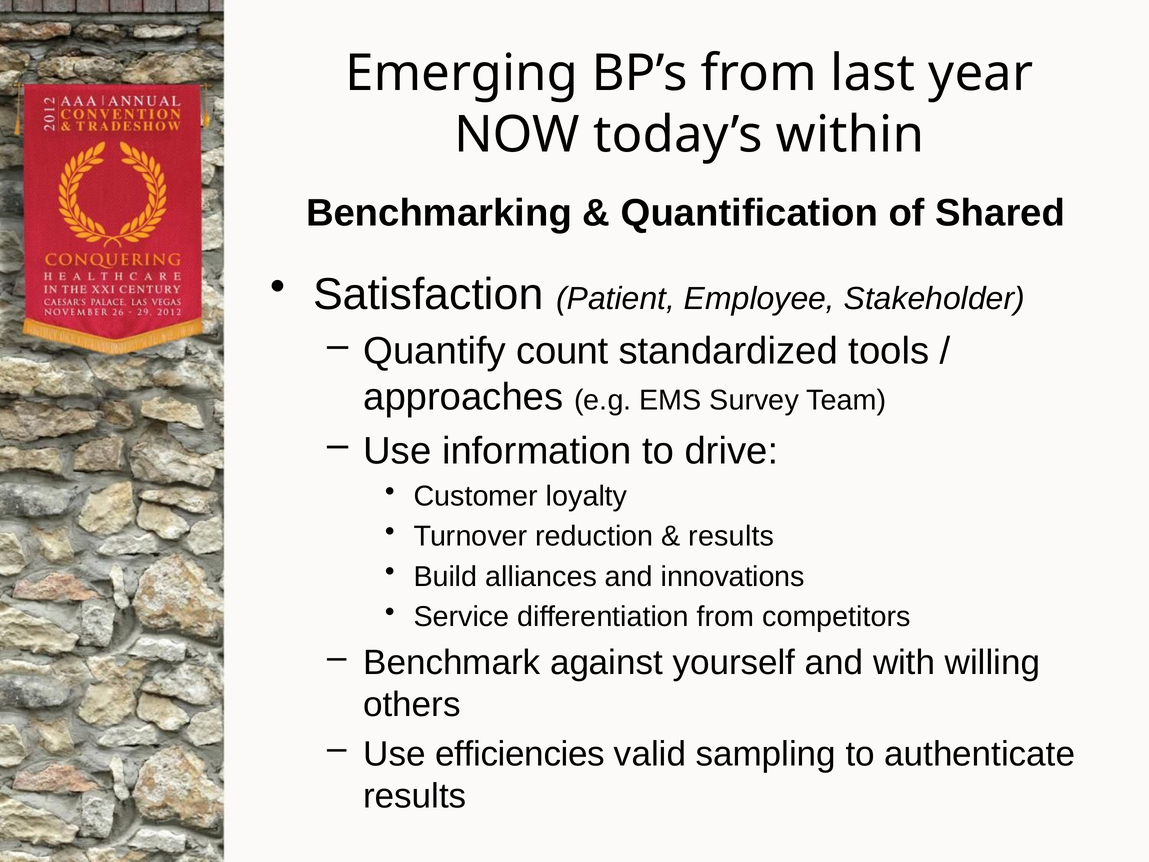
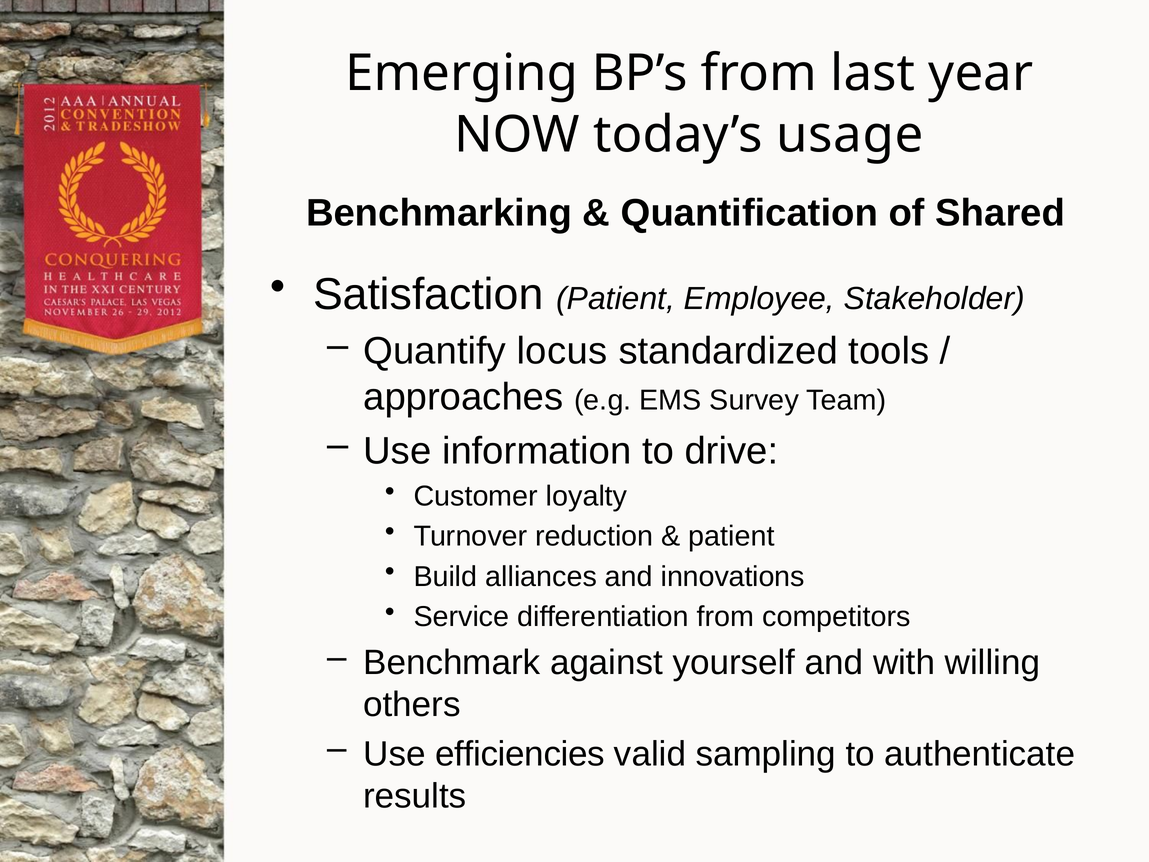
within: within -> usage
count: count -> locus
results at (731, 536): results -> patient
